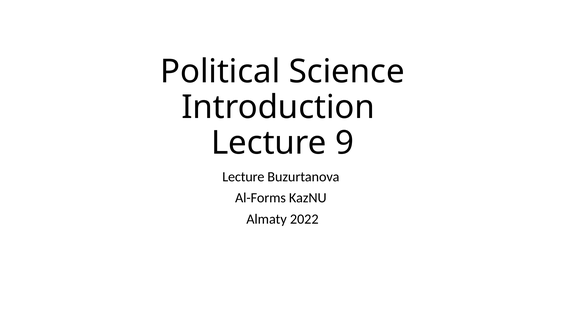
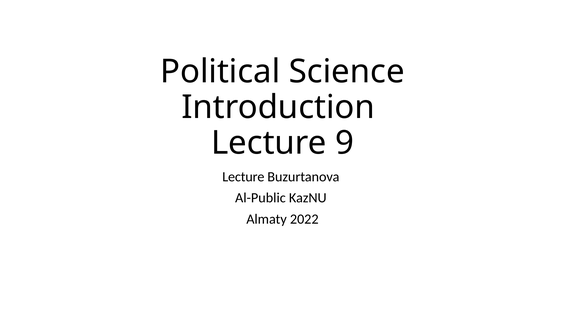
Al-Forms: Al-Forms -> Al-Public
